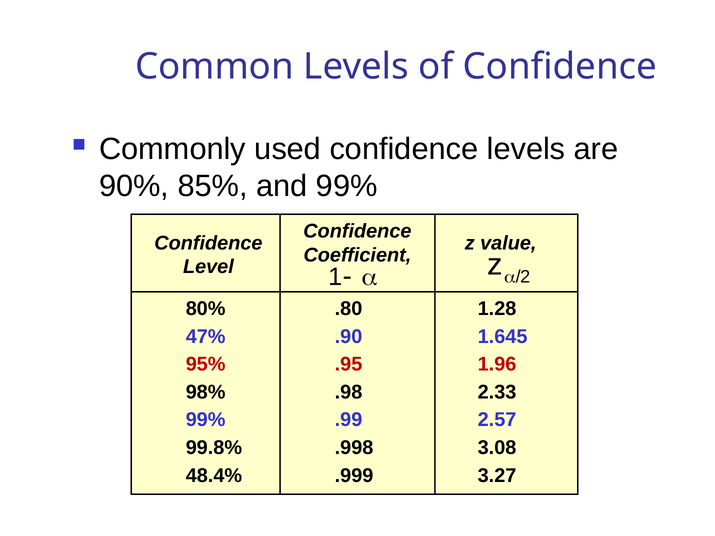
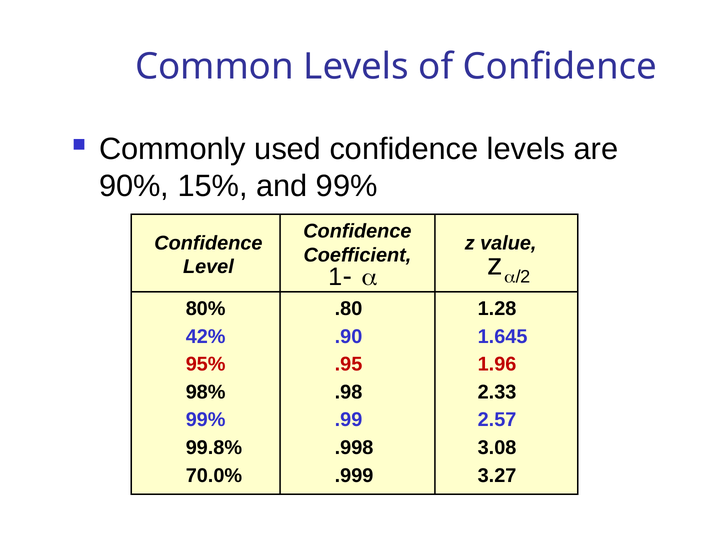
85%: 85% -> 15%
47%: 47% -> 42%
48.4%: 48.4% -> 70.0%
